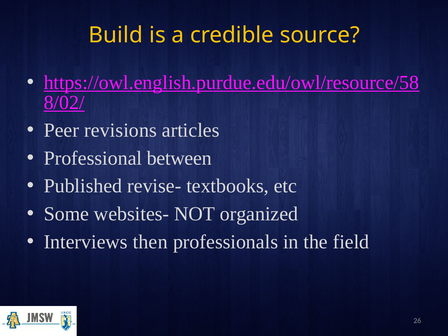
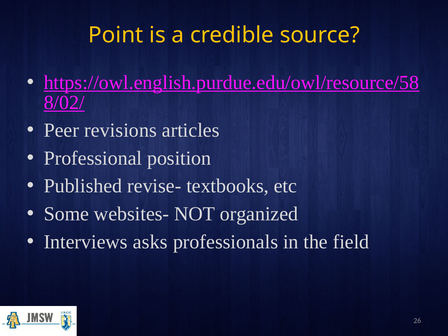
Build: Build -> Point
between: between -> position
then: then -> asks
